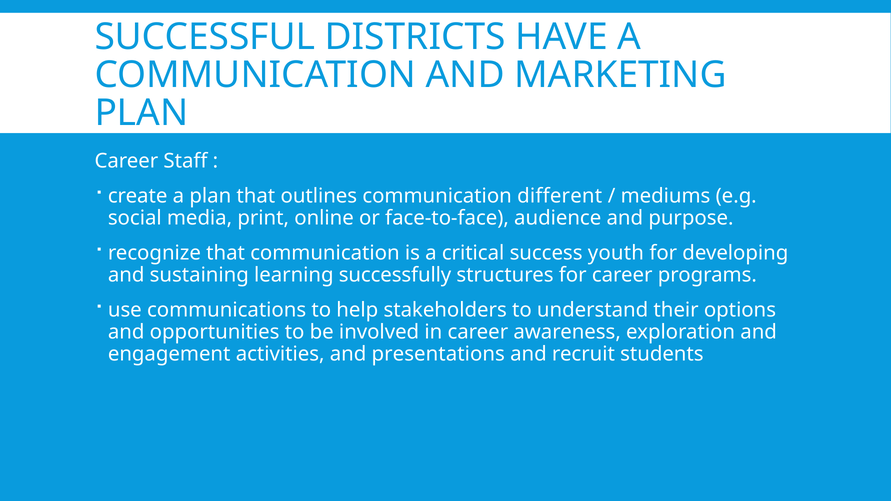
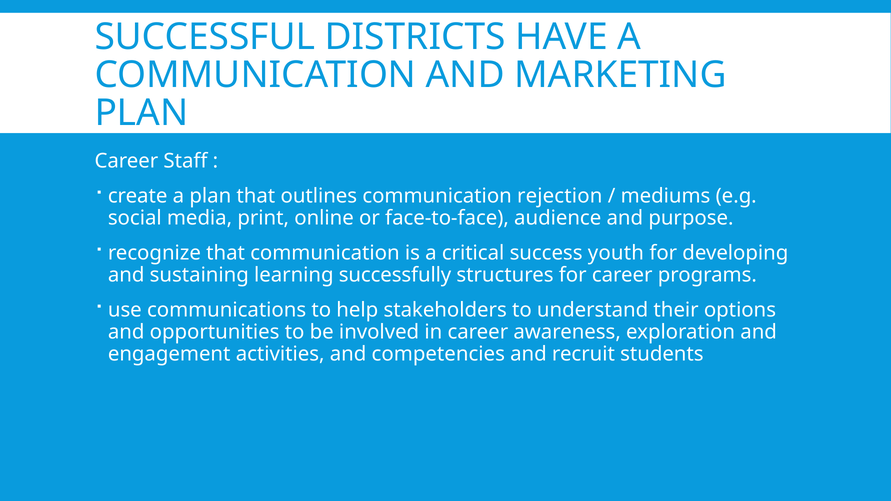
different: different -> rejection
presentations: presentations -> competencies
